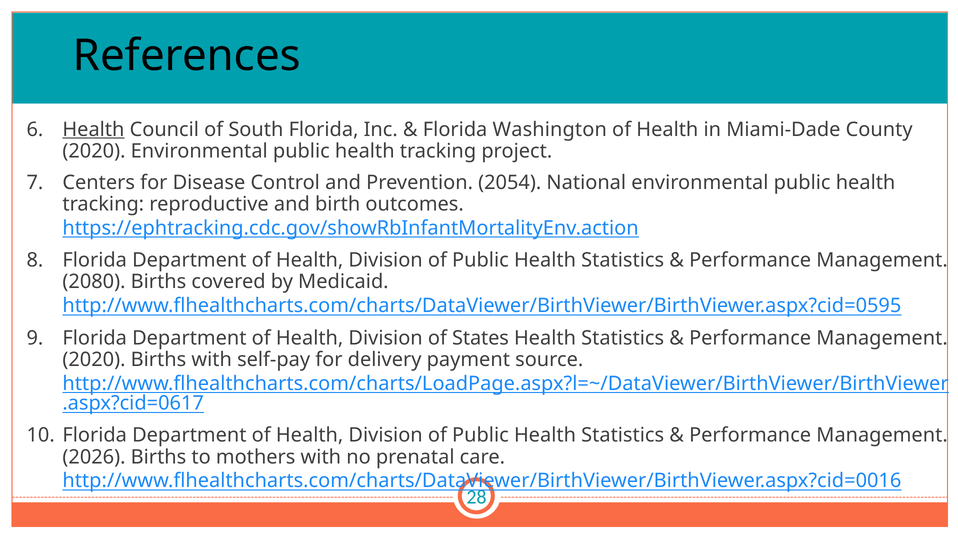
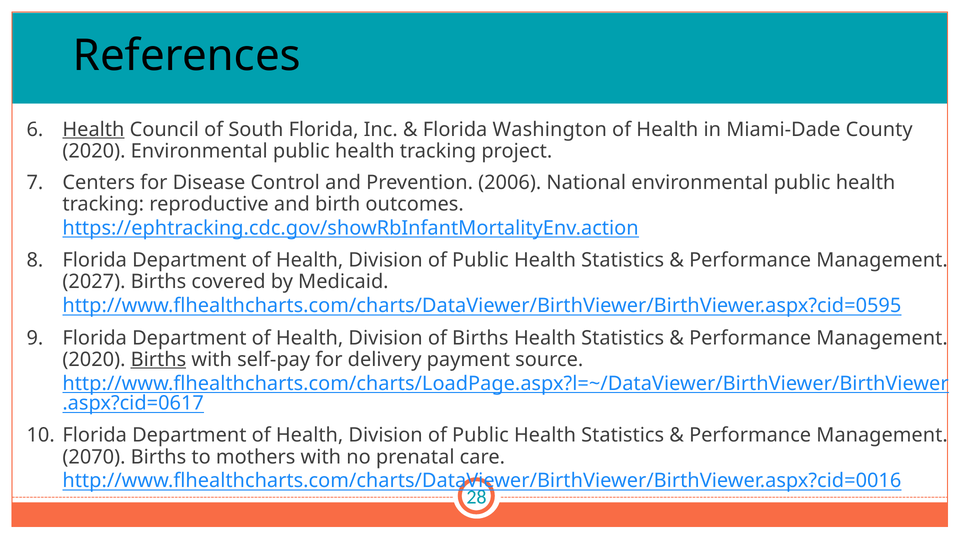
2054: 2054 -> 2006
2080: 2080 -> 2027
of States: States -> Births
Births at (158, 359) underline: none -> present
2026: 2026 -> 2070
